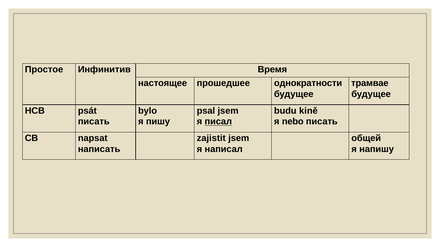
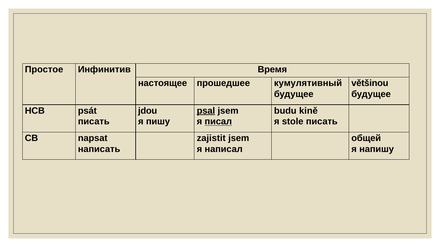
однократности: однократности -> кумулятивный
трамвае: трамвае -> většinou
bylo: bylo -> jdou
psal underline: none -> present
nebo: nebo -> stole
